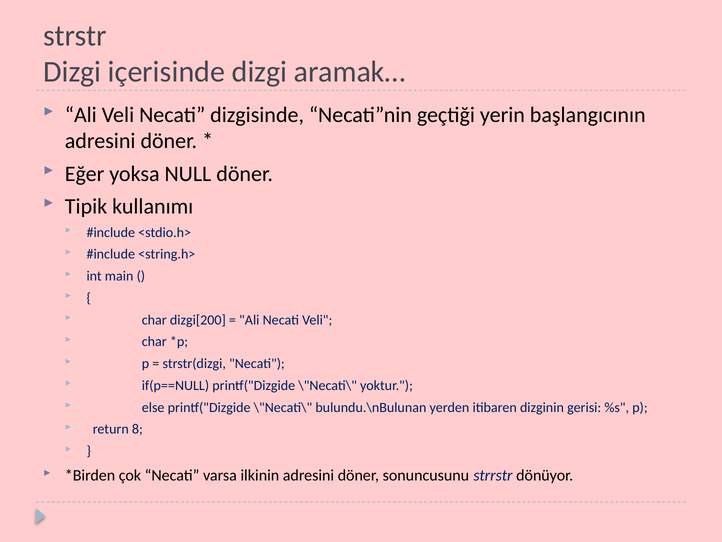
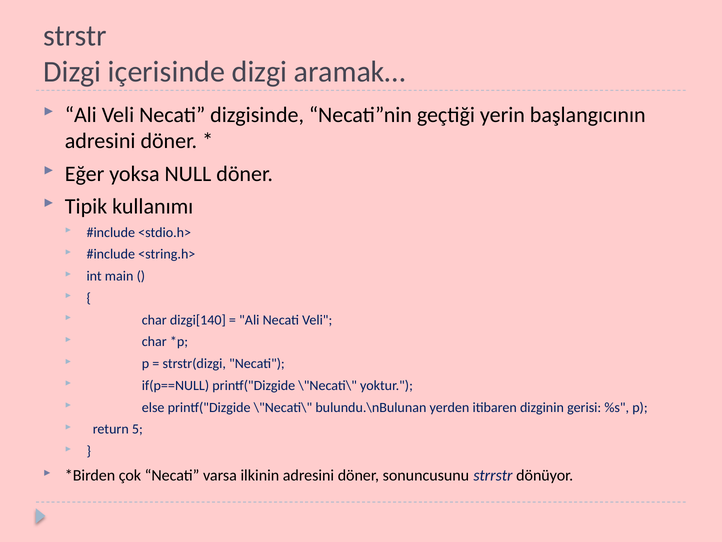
dizgi[200: dizgi[200 -> dizgi[140
8: 8 -> 5
